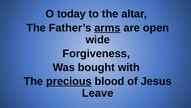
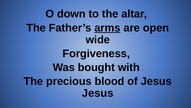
today: today -> down
precious underline: present -> none
Leave at (98, 93): Leave -> Jesus
